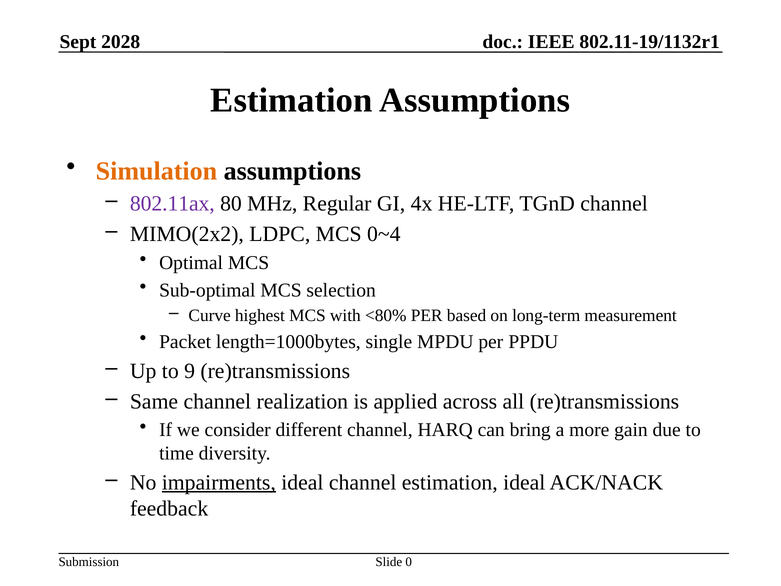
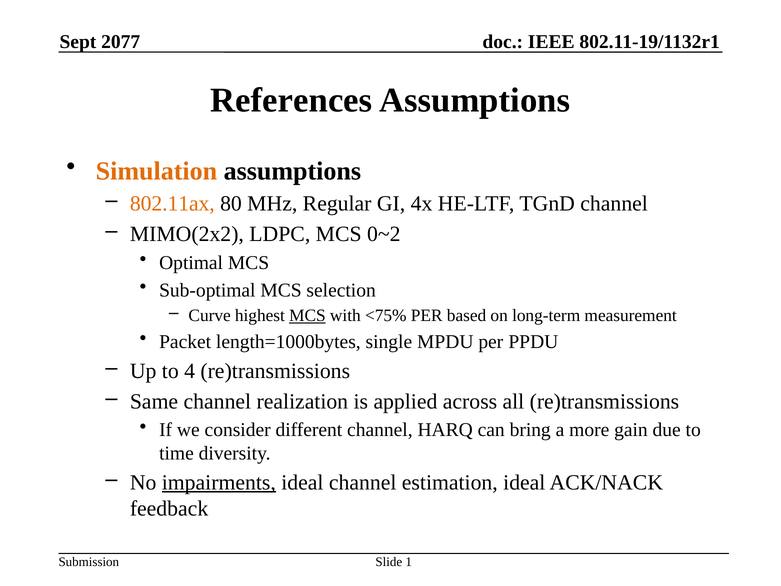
2028: 2028 -> 2077
Estimation at (291, 100): Estimation -> References
802.11ax colour: purple -> orange
0~4: 0~4 -> 0~2
MCS at (307, 315) underline: none -> present
<80%: <80% -> <75%
9: 9 -> 4
0: 0 -> 1
